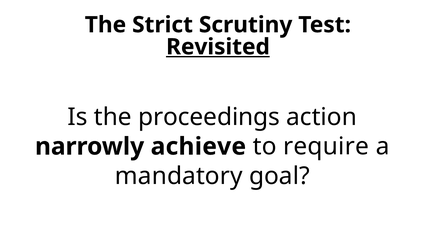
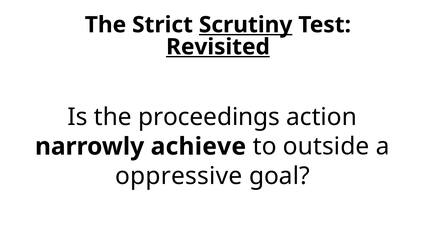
Scrutiny underline: none -> present
require: require -> outside
mandatory: mandatory -> oppressive
